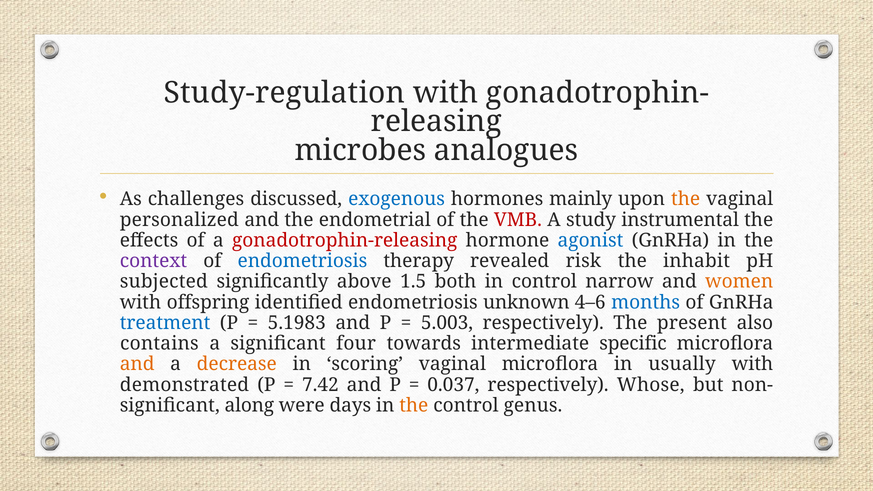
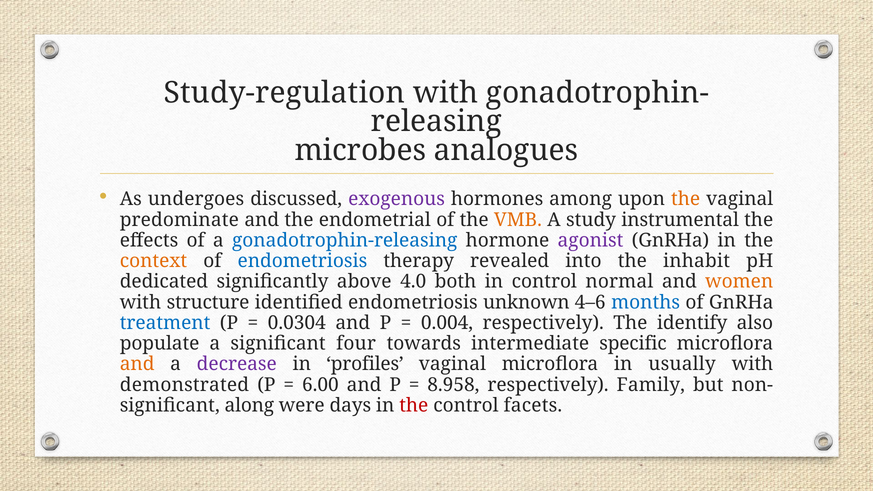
challenges: challenges -> undergoes
exogenous colour: blue -> purple
mainly: mainly -> among
personalized: personalized -> predominate
VMB colour: red -> orange
gonadotrophin-releasing colour: red -> blue
agonist colour: blue -> purple
context colour: purple -> orange
risk: risk -> into
subjected: subjected -> dedicated
1.5: 1.5 -> 4.0
narrow: narrow -> normal
offspring: offspring -> structure
5.1983: 5.1983 -> 0.0304
5.003: 5.003 -> 0.004
present: present -> identify
contains: contains -> populate
decrease colour: orange -> purple
scoring: scoring -> profiles
7.42: 7.42 -> 6.00
0.037: 0.037 -> 8.958
Whose: Whose -> Family
the at (414, 405) colour: orange -> red
genus: genus -> facets
